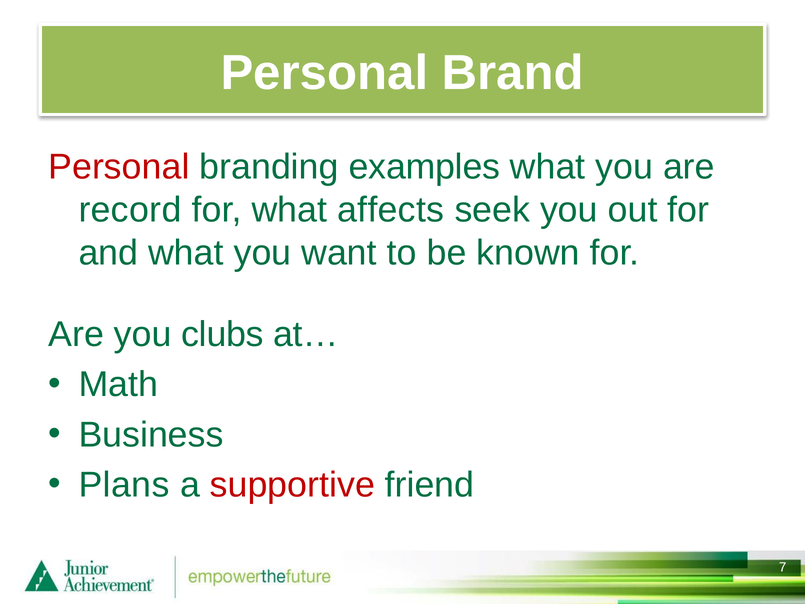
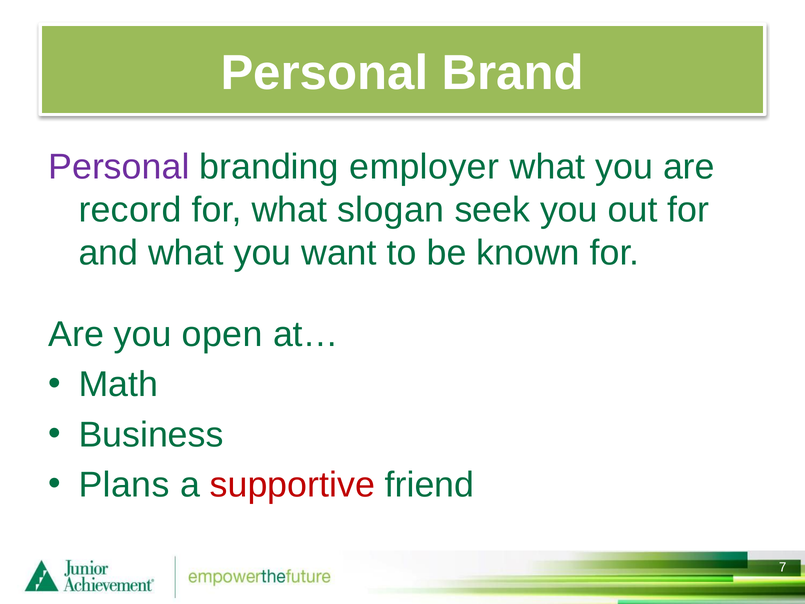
Personal at (119, 167) colour: red -> purple
examples: examples -> employer
affects: affects -> slogan
clubs: clubs -> open
